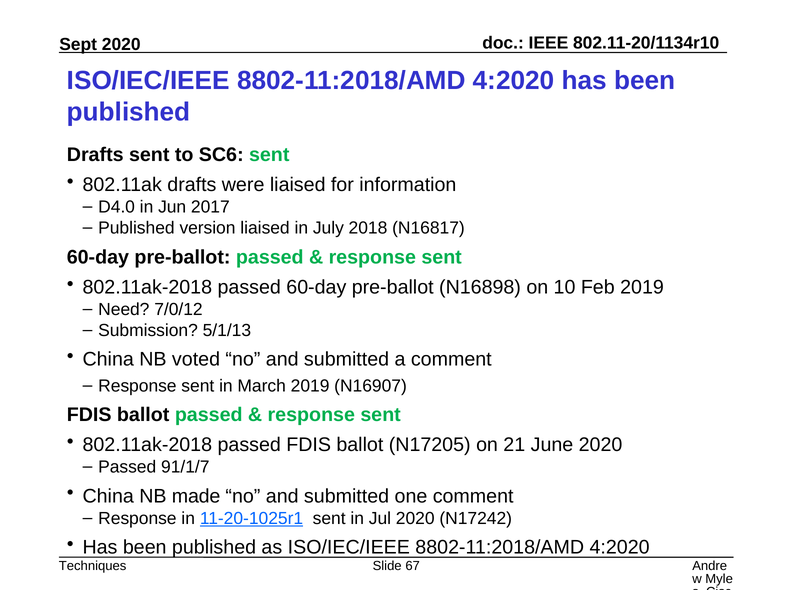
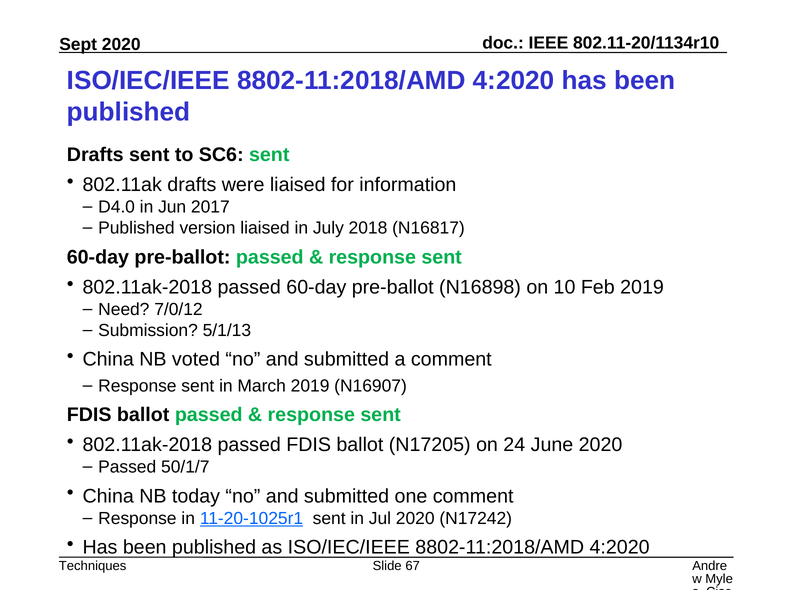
21: 21 -> 24
91/1/7: 91/1/7 -> 50/1/7
made: made -> today
